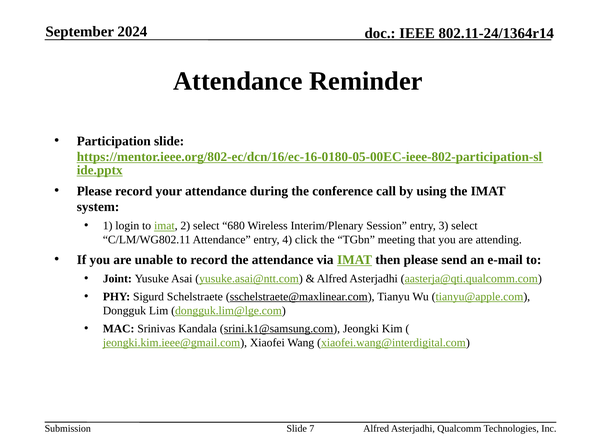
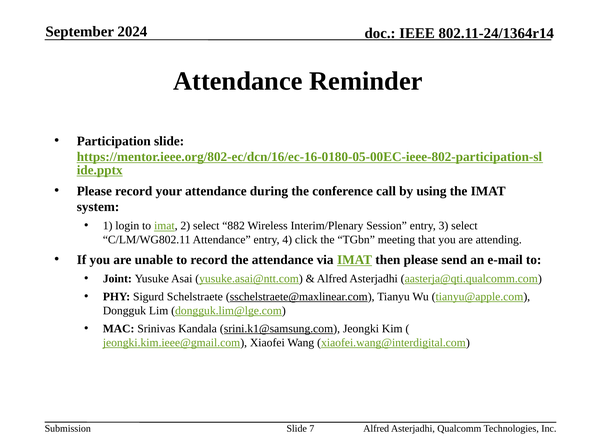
680: 680 -> 882
